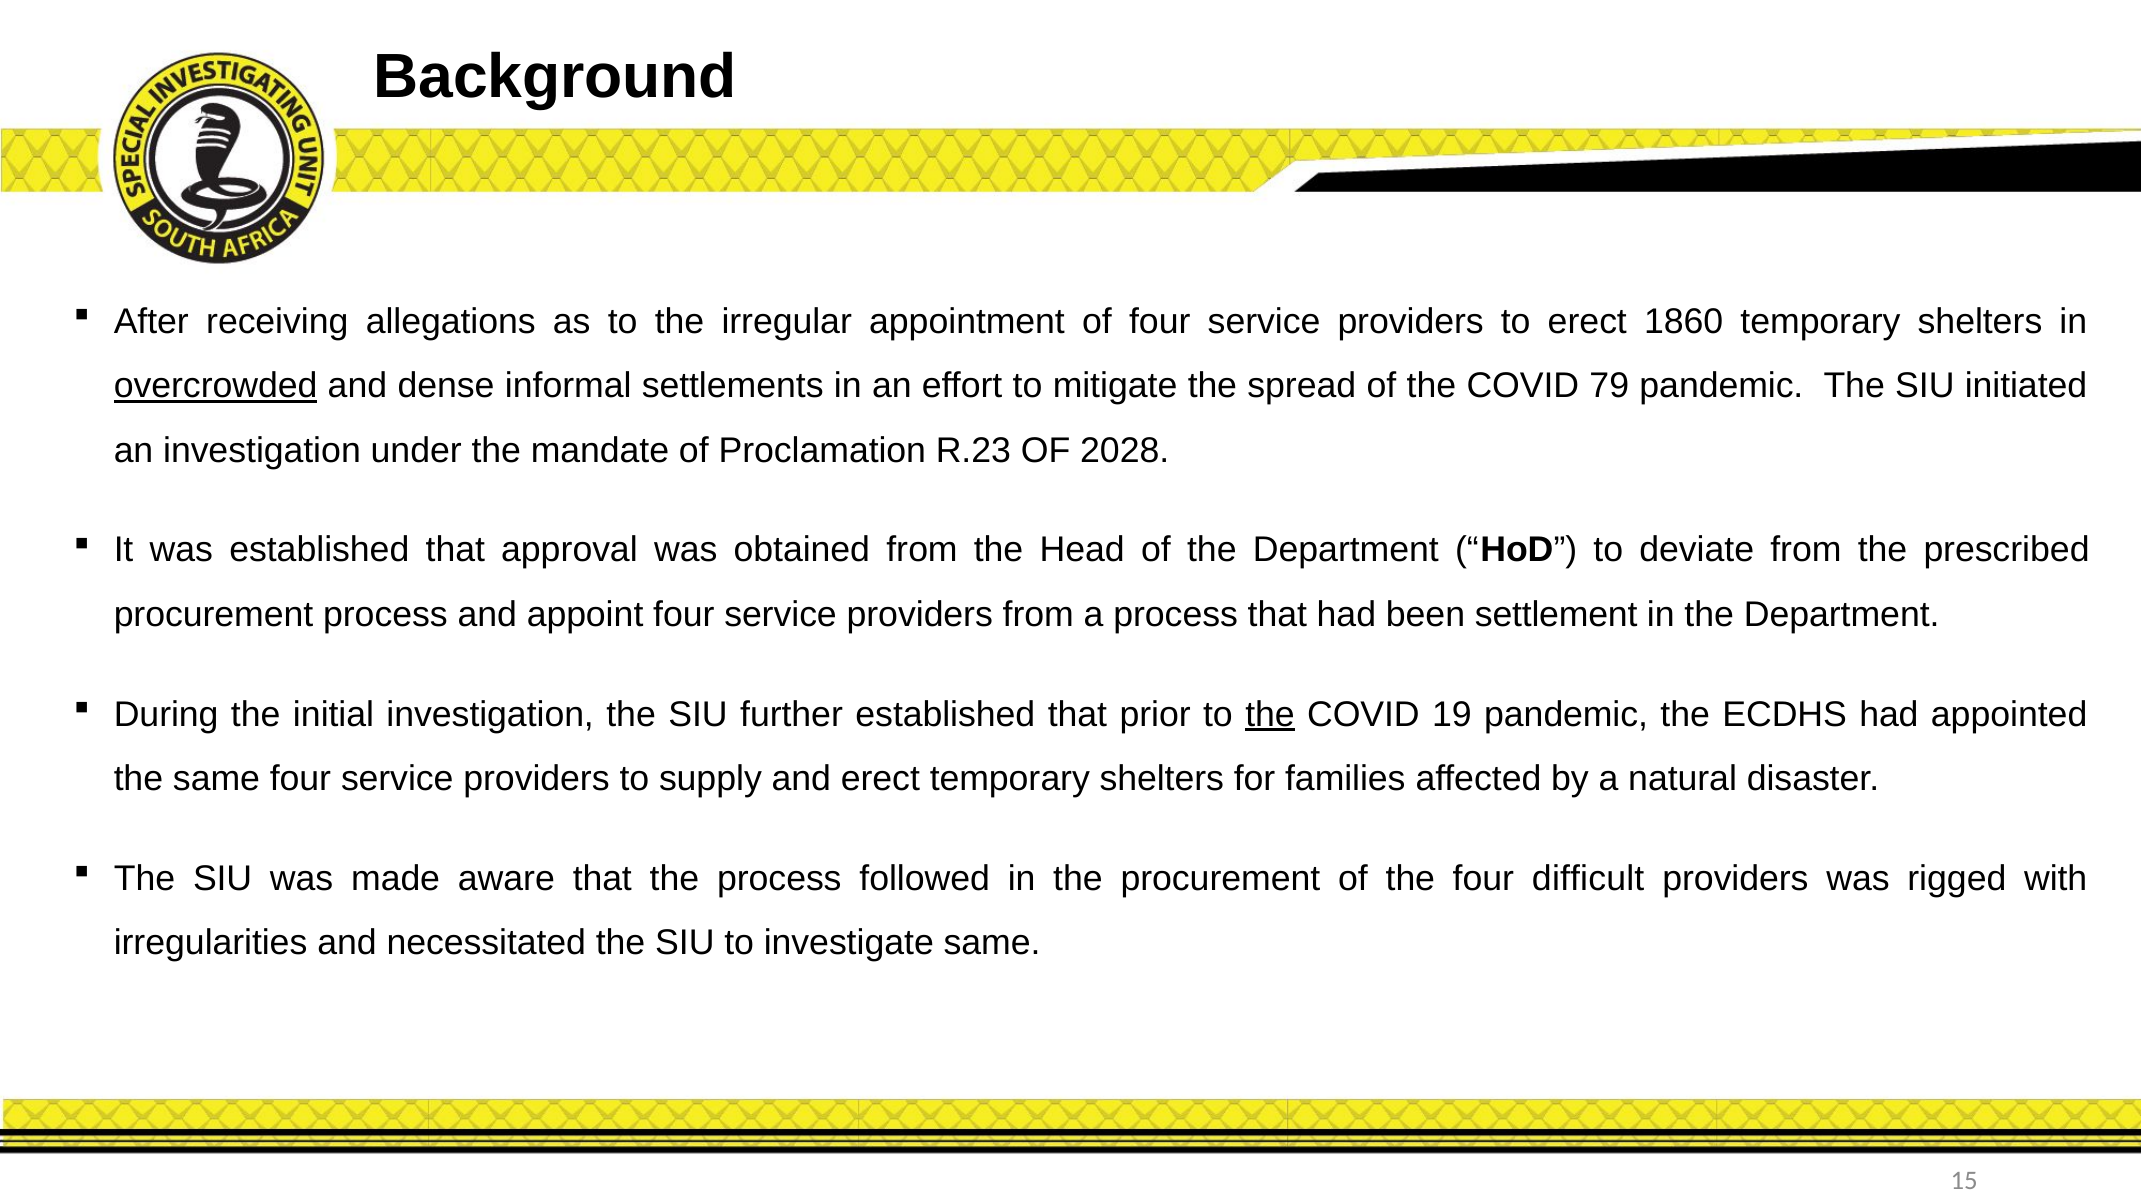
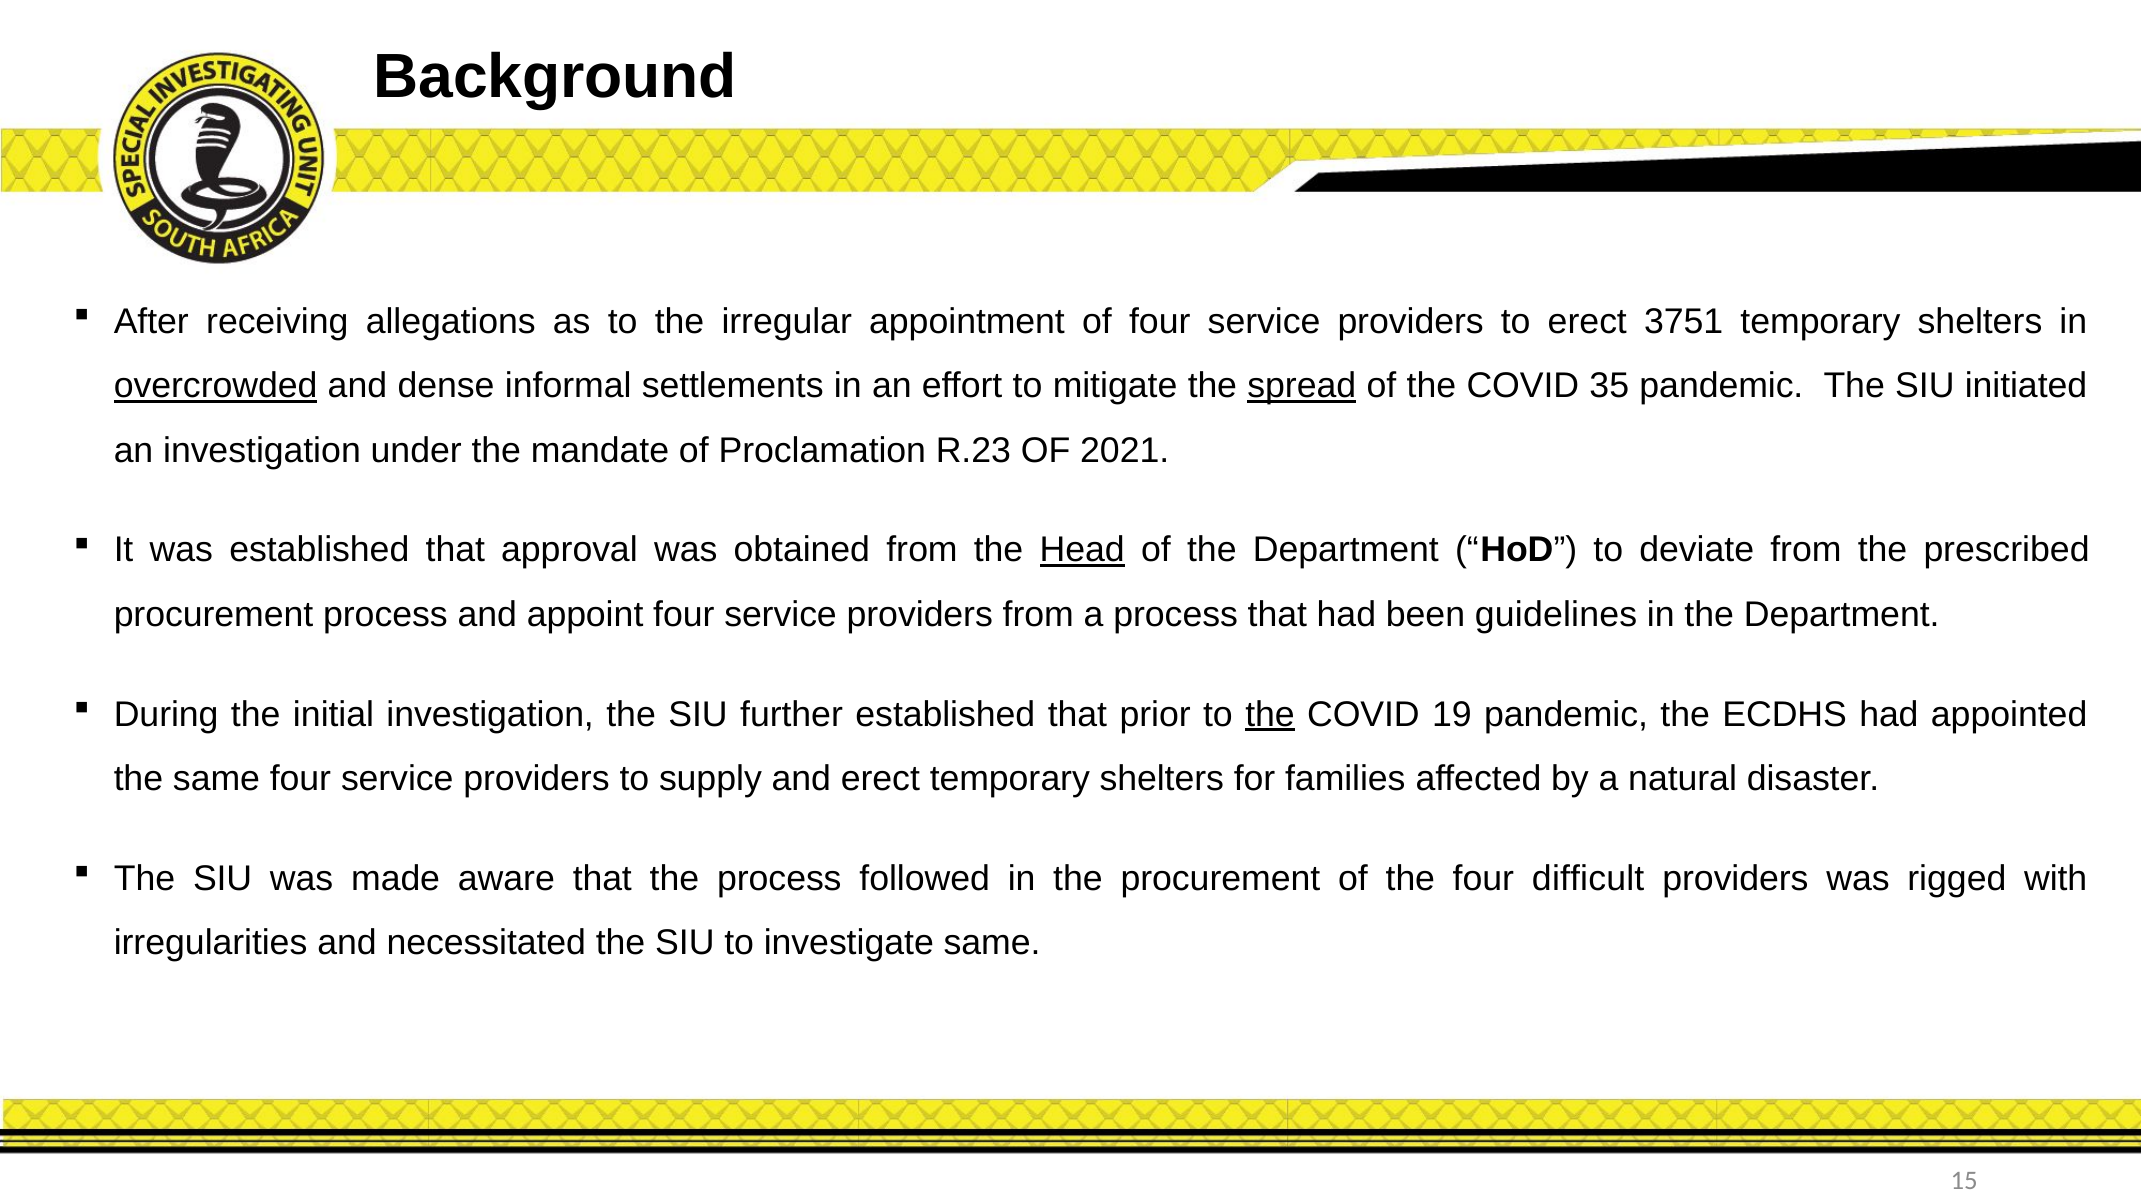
1860: 1860 -> 3751
spread underline: none -> present
79: 79 -> 35
2028: 2028 -> 2021
Head underline: none -> present
settlement: settlement -> guidelines
